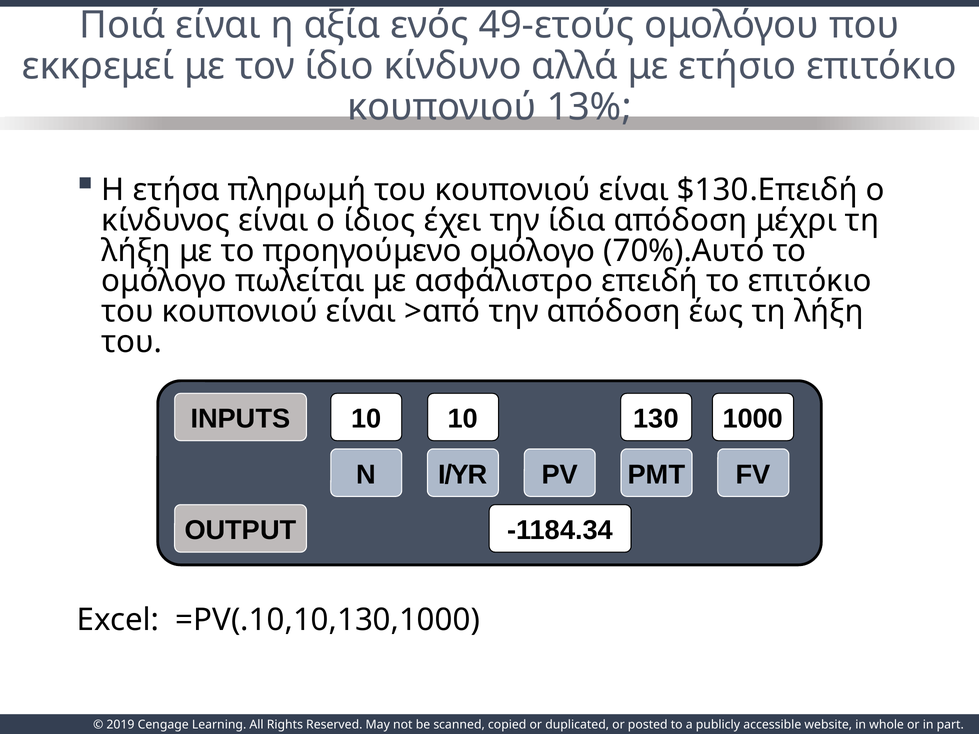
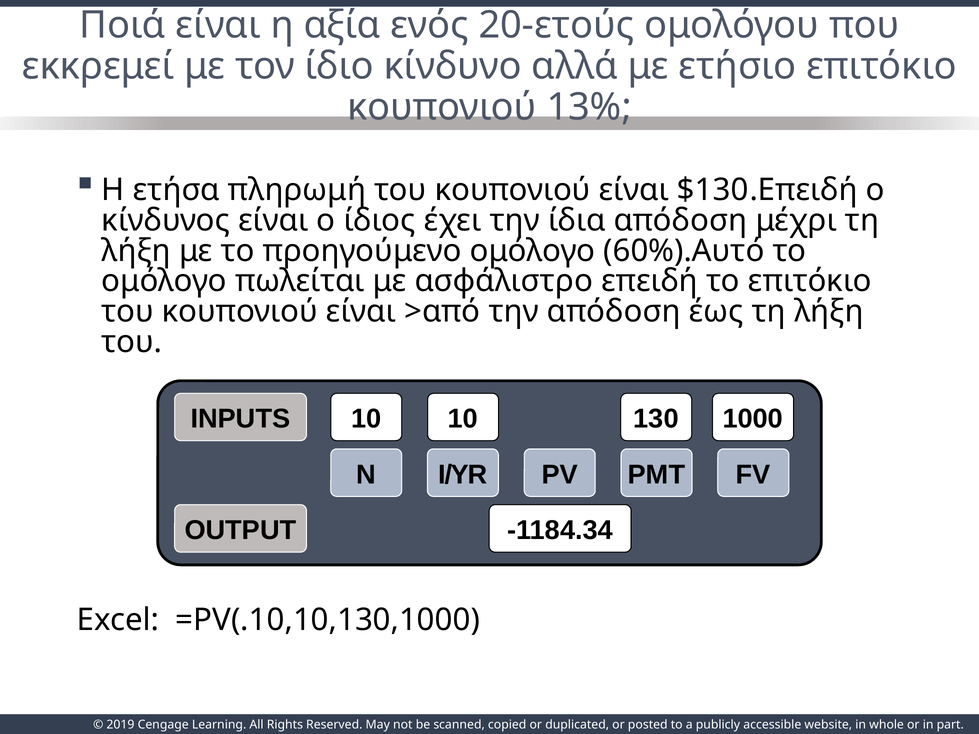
49-ετούς: 49-ετούς -> 20-ετούς
70%).Αυτό: 70%).Αυτό -> 60%).Αυτό
